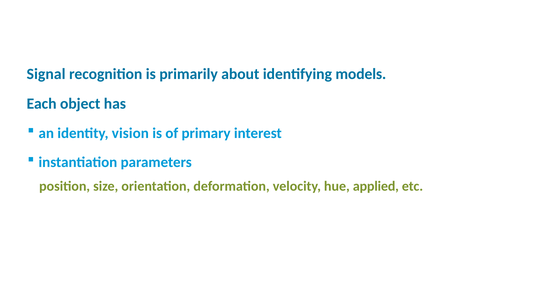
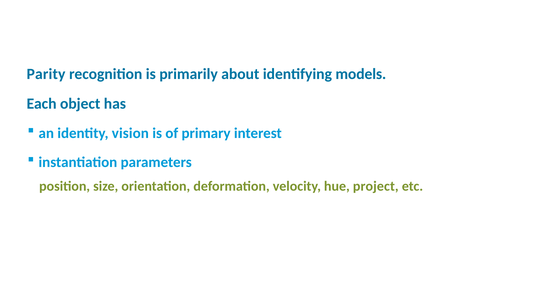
Signal: Signal -> Parity
applied: applied -> project
